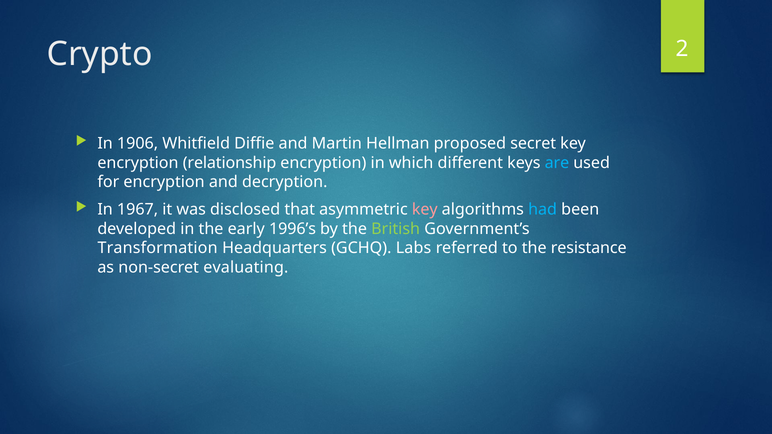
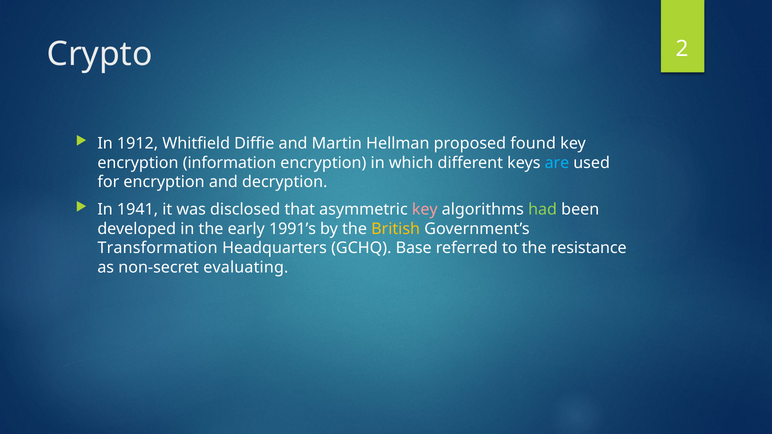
1906: 1906 -> 1912
secret: secret -> found
relationship: relationship -> information
1967: 1967 -> 1941
had colour: light blue -> light green
1996’s: 1996’s -> 1991’s
British colour: light green -> yellow
Labs: Labs -> Base
